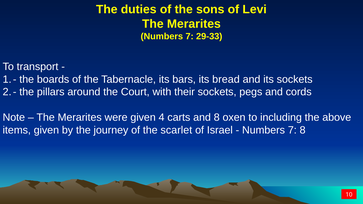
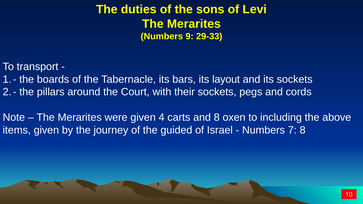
7 at (190, 36): 7 -> 9
bread: bread -> layout
scarlet: scarlet -> guided
